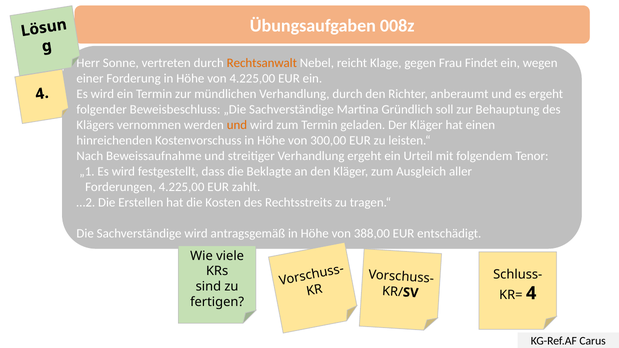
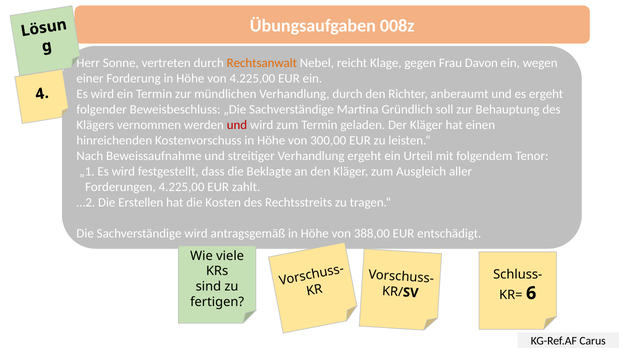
Findet: Findet -> Davon
und at (237, 125) colour: orange -> red
4 at (531, 293): 4 -> 6
